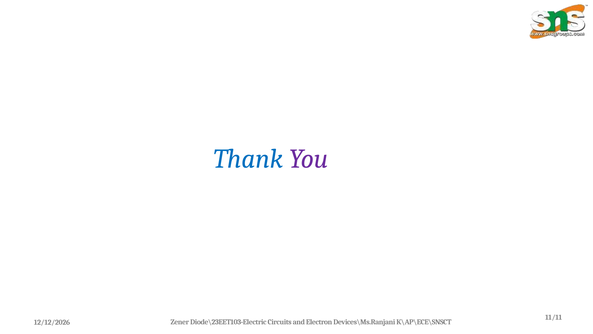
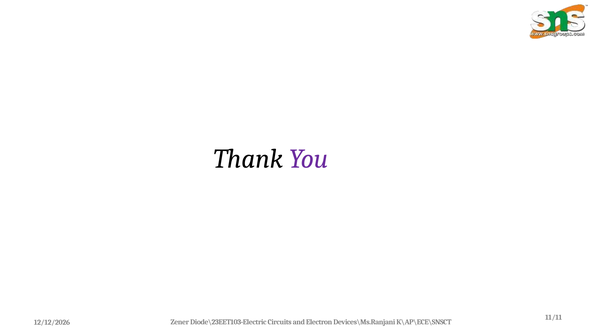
Thank colour: blue -> black
